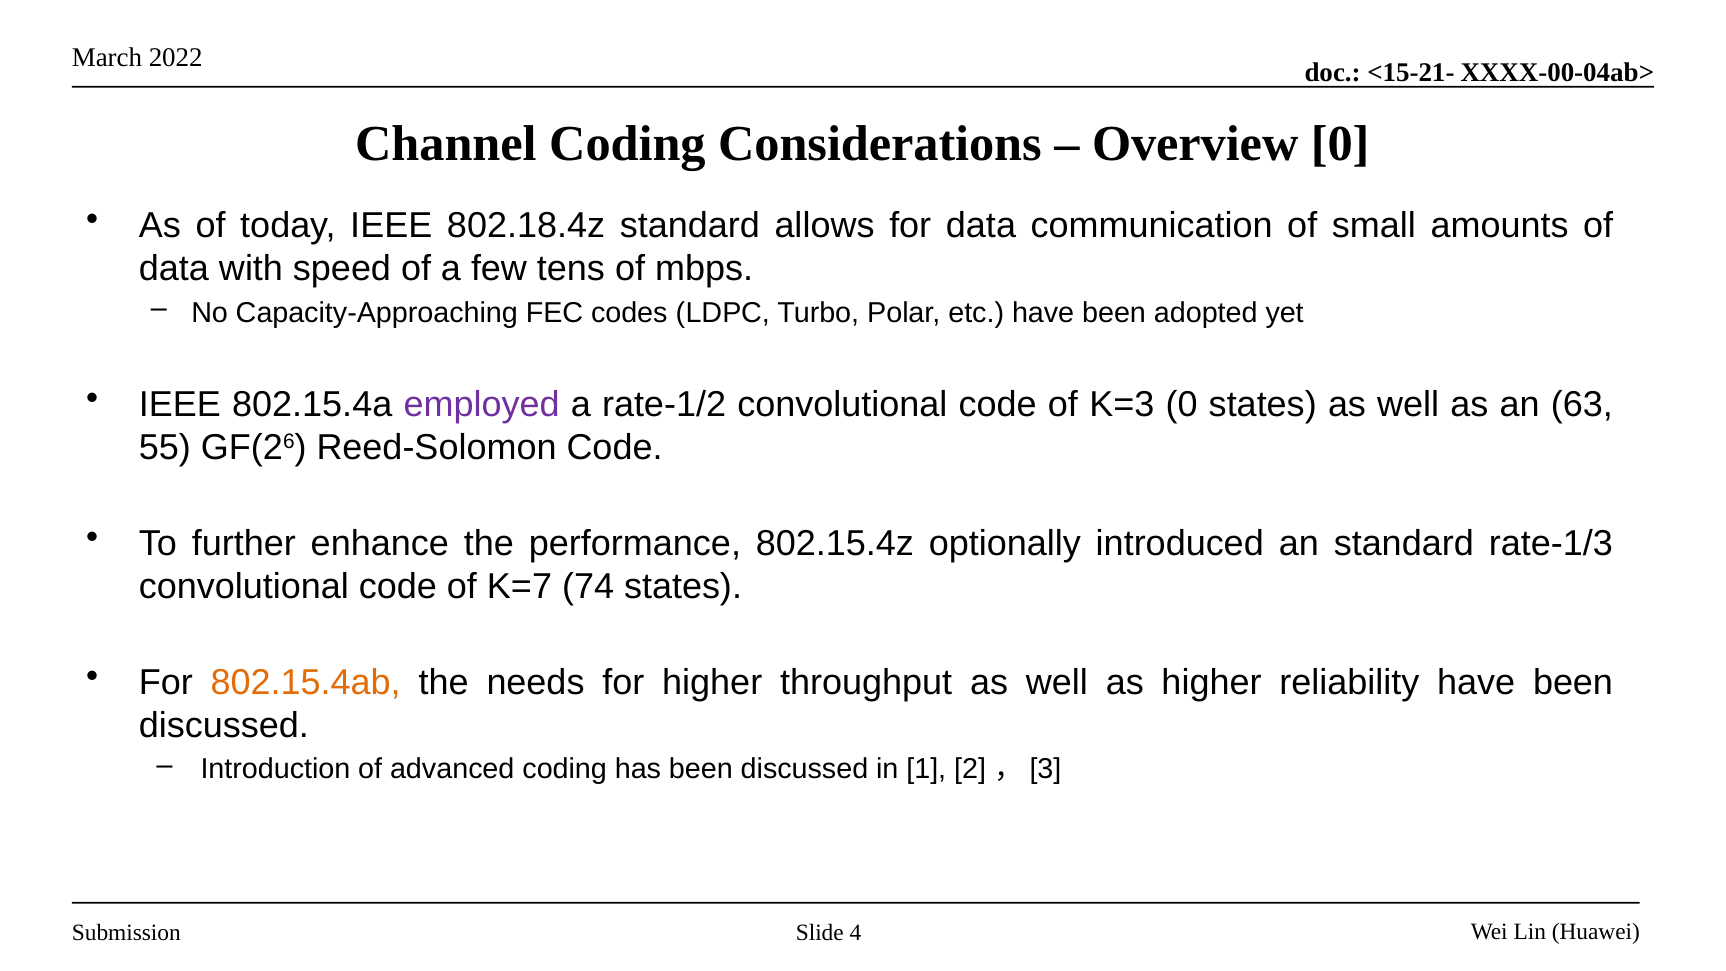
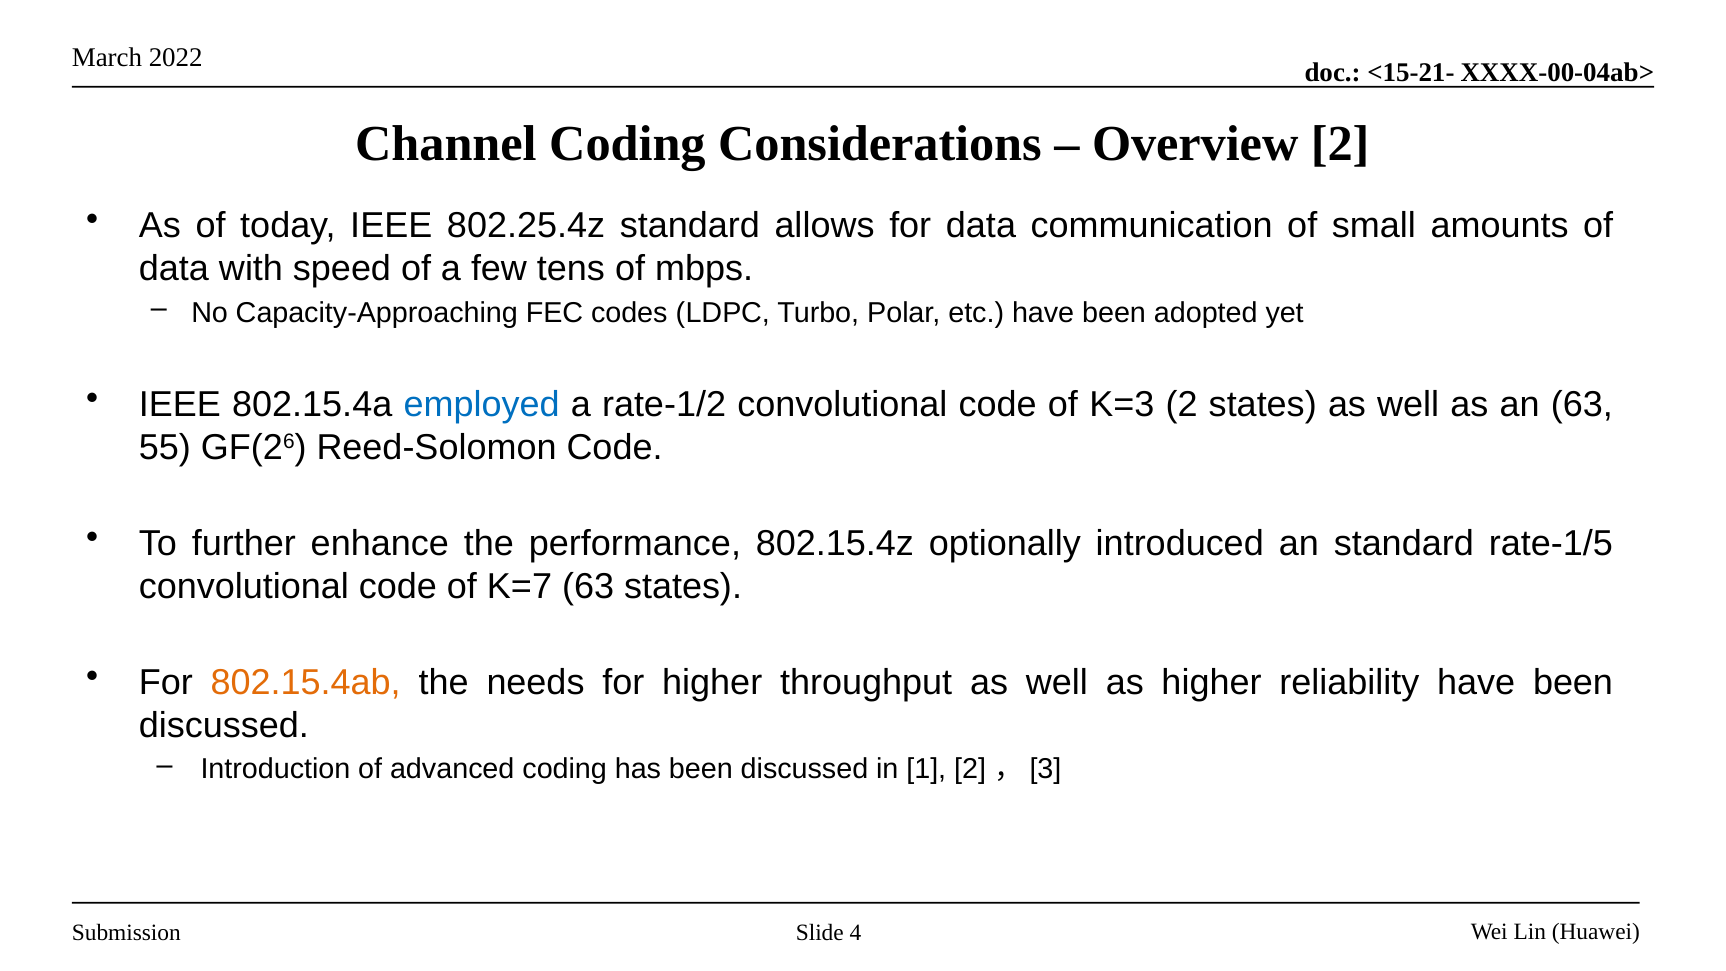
Overview 0: 0 -> 2
802.18.4z: 802.18.4z -> 802.25.4z
employed colour: purple -> blue
K=3 0: 0 -> 2
rate-1/3: rate-1/3 -> rate-1/5
K=7 74: 74 -> 63
